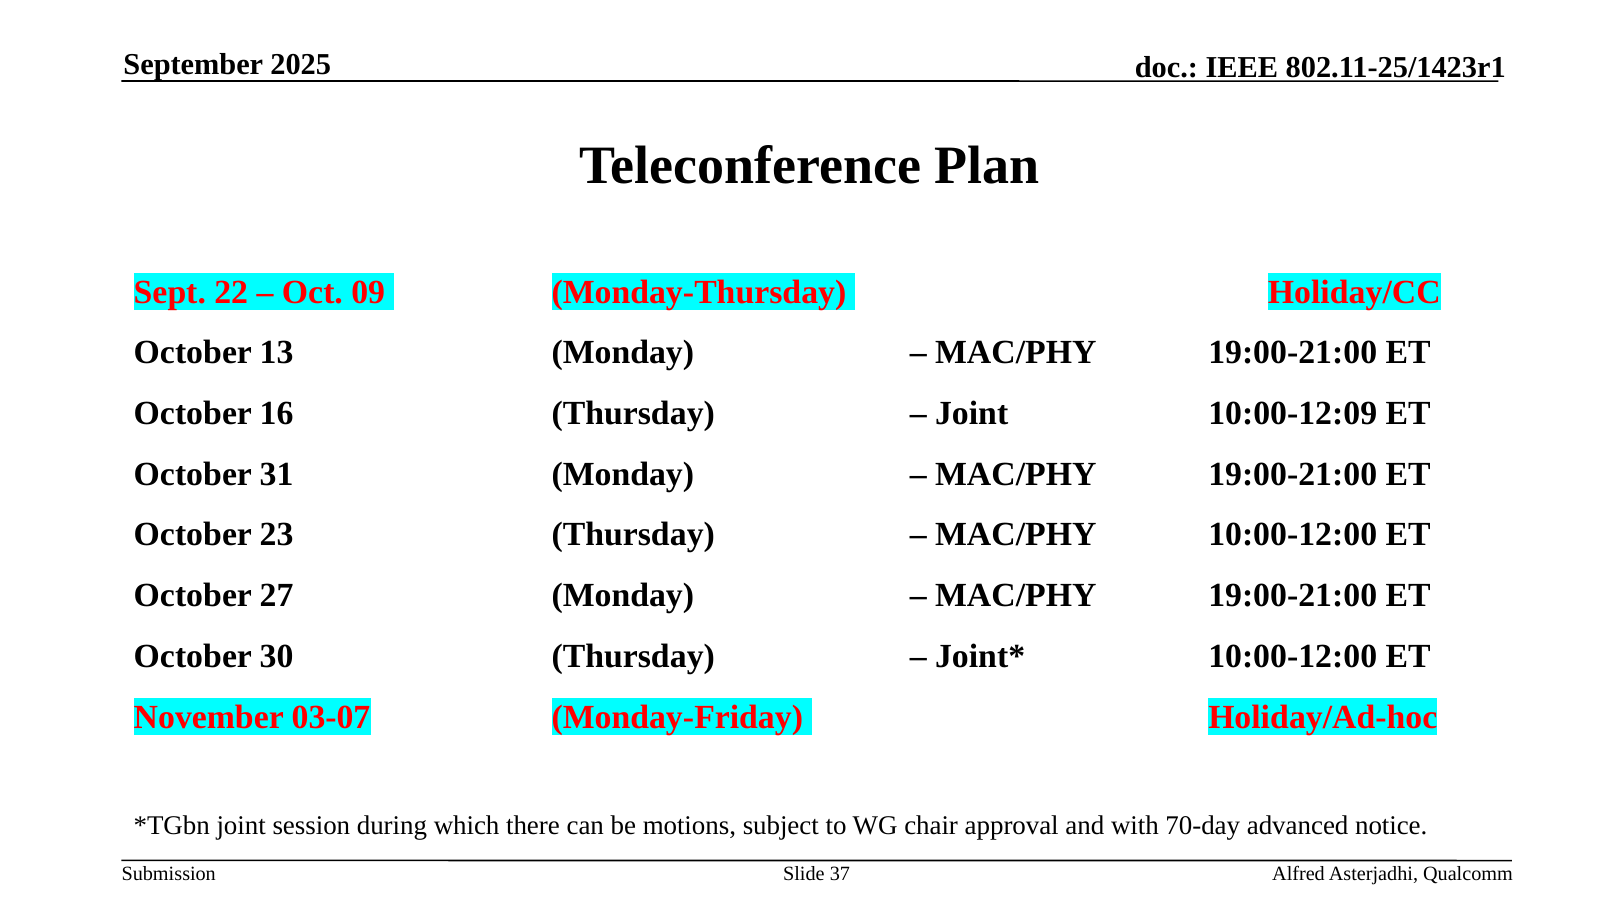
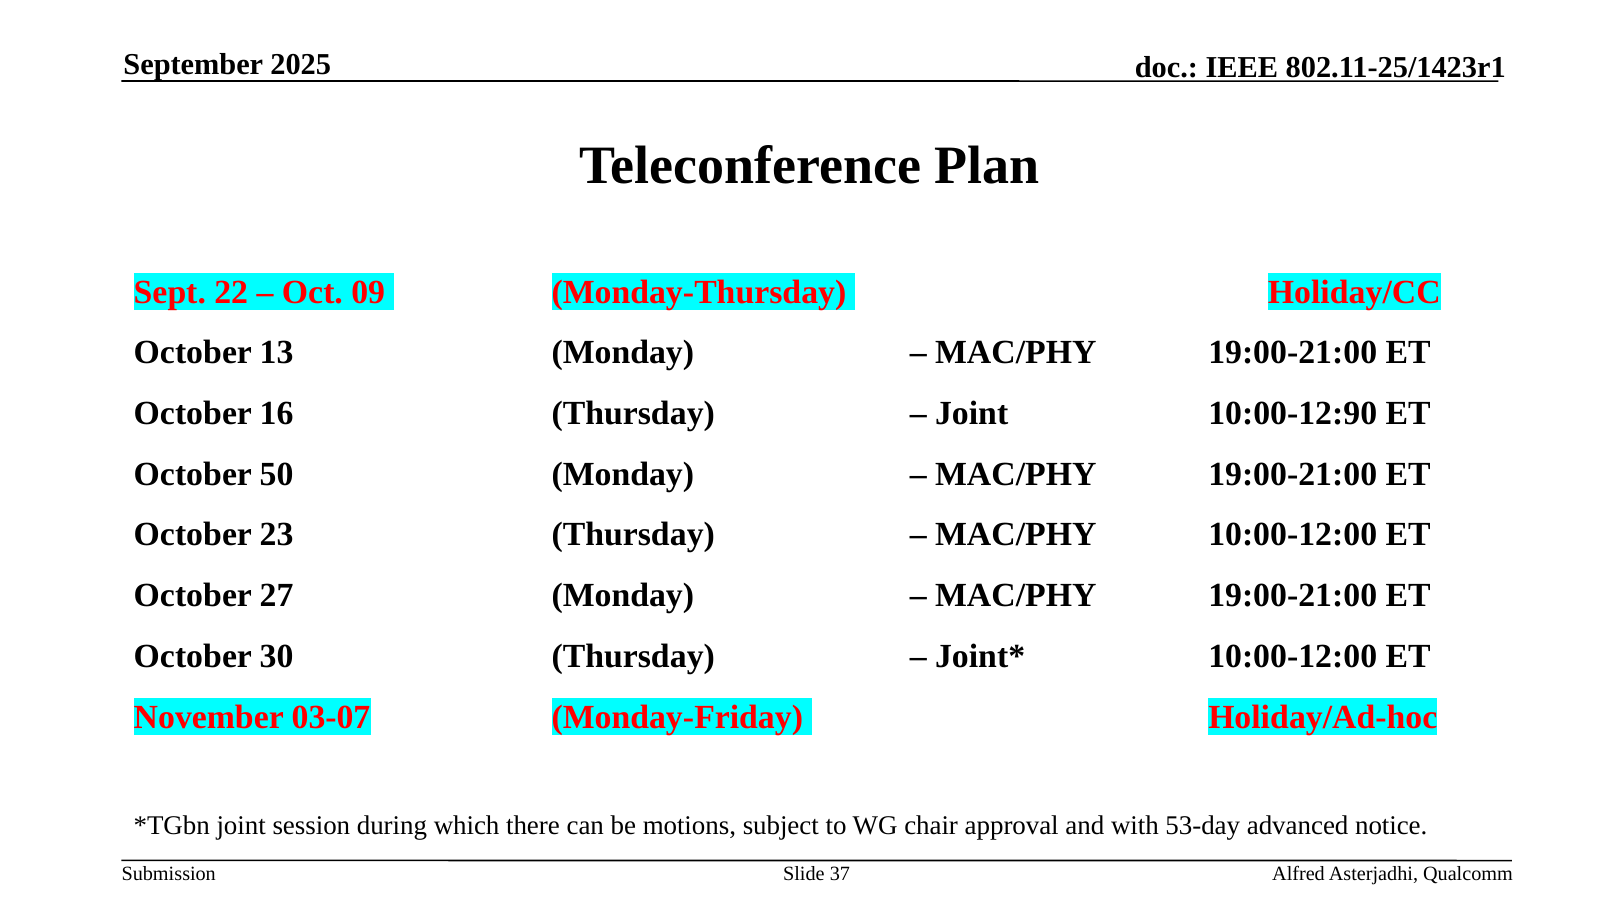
10:00-12:09: 10:00-12:09 -> 10:00-12:90
31: 31 -> 50
70-day: 70-day -> 53-day
